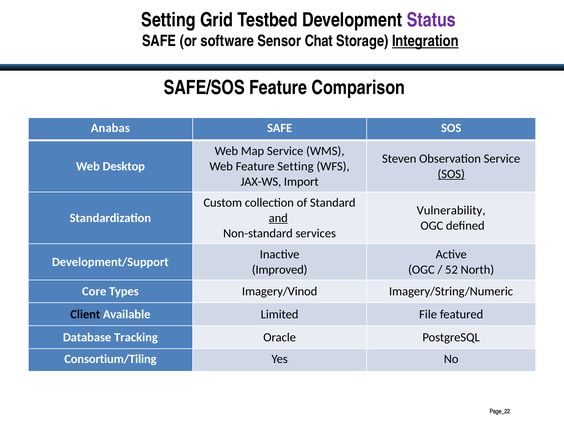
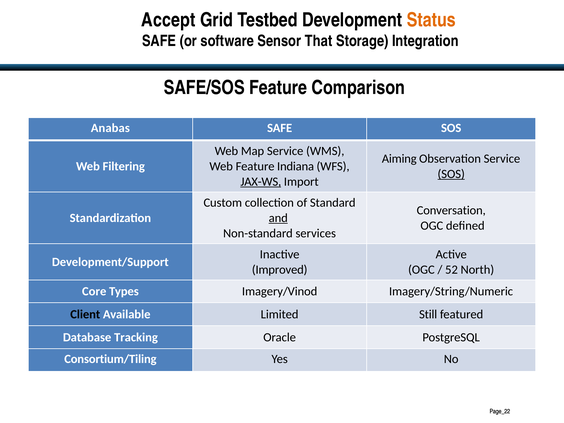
Setting at (168, 20): Setting -> Accept
Status colour: purple -> orange
Chat: Chat -> That
Integration underline: present -> none
Steven: Steven -> Aiming
Desktop: Desktop -> Filtering
Feature Setting: Setting -> Indiana
JAX-WS underline: none -> present
Vulnerability: Vulnerability -> Conversation
File: File -> Still
